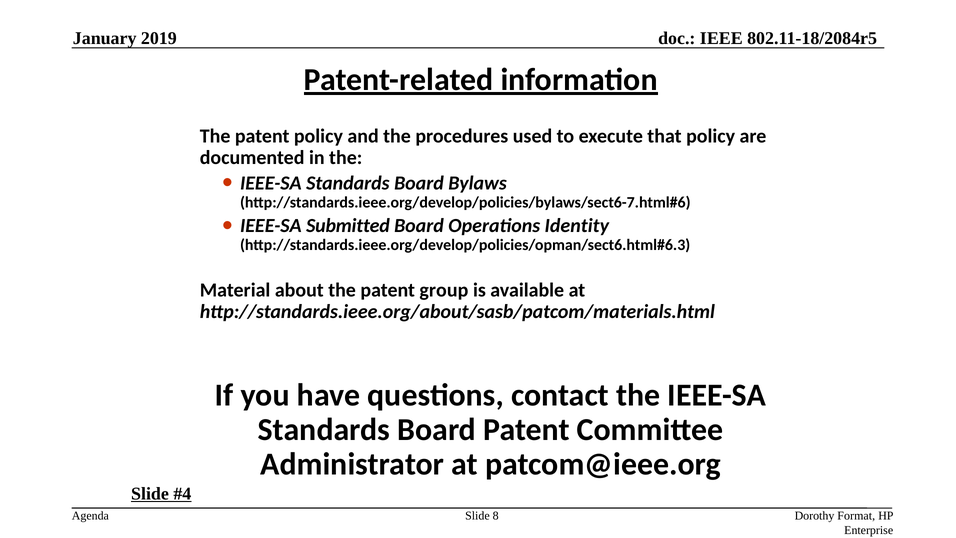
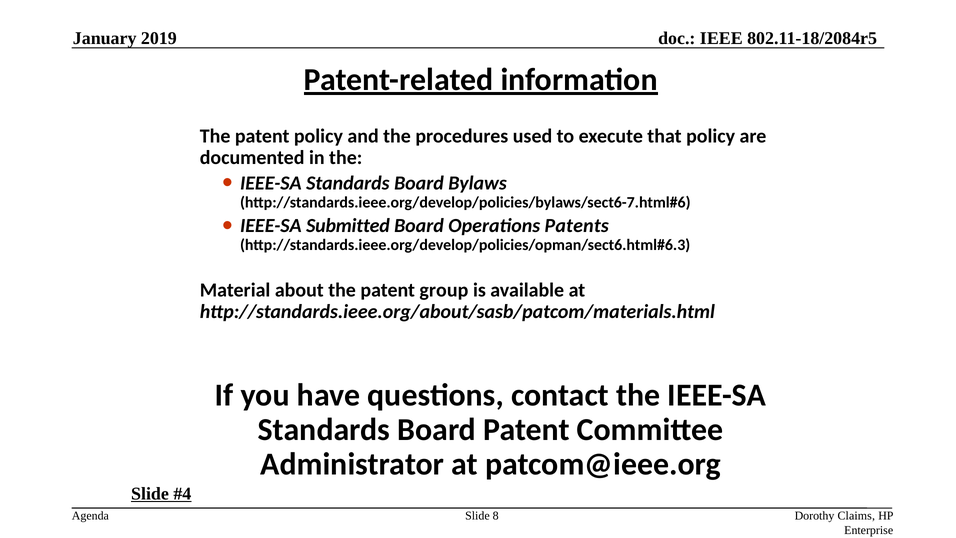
Identity: Identity -> Patents
Format: Format -> Claims
